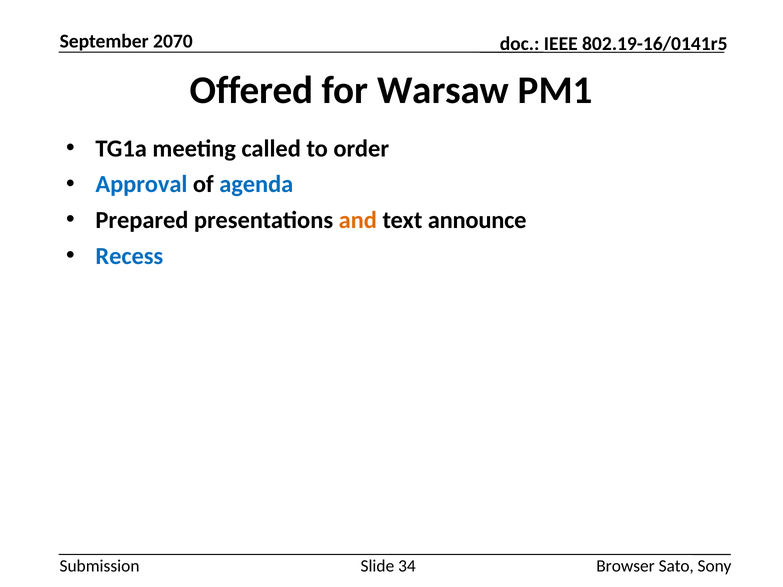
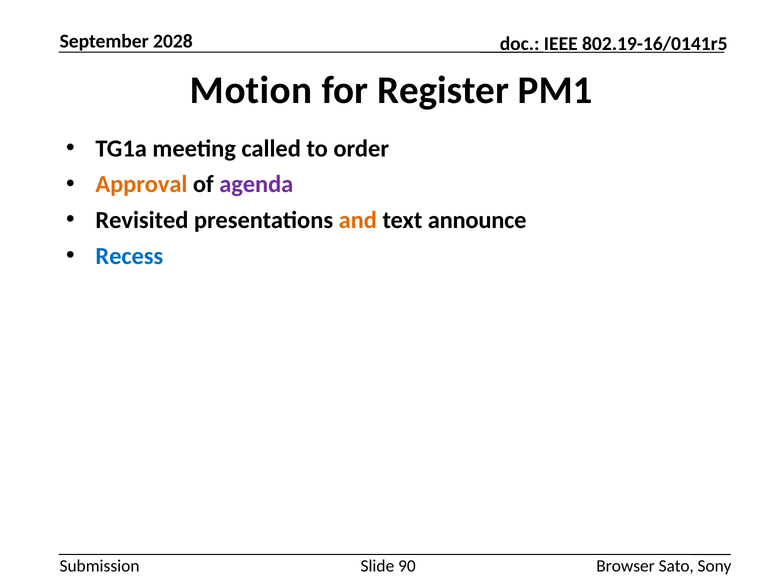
2070: 2070 -> 2028
Offered: Offered -> Motion
Warsaw: Warsaw -> Register
Approval colour: blue -> orange
agenda colour: blue -> purple
Prepared: Prepared -> Revisited
34: 34 -> 90
